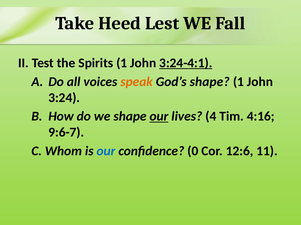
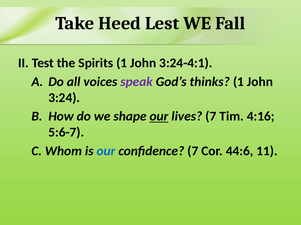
3:24-4:1 underline: present -> none
speak colour: orange -> purple
God’s shape: shape -> thinks
lives 4: 4 -> 7
9:6-7: 9:6-7 -> 5:6-7
confidence 0: 0 -> 7
12:6: 12:6 -> 44:6
